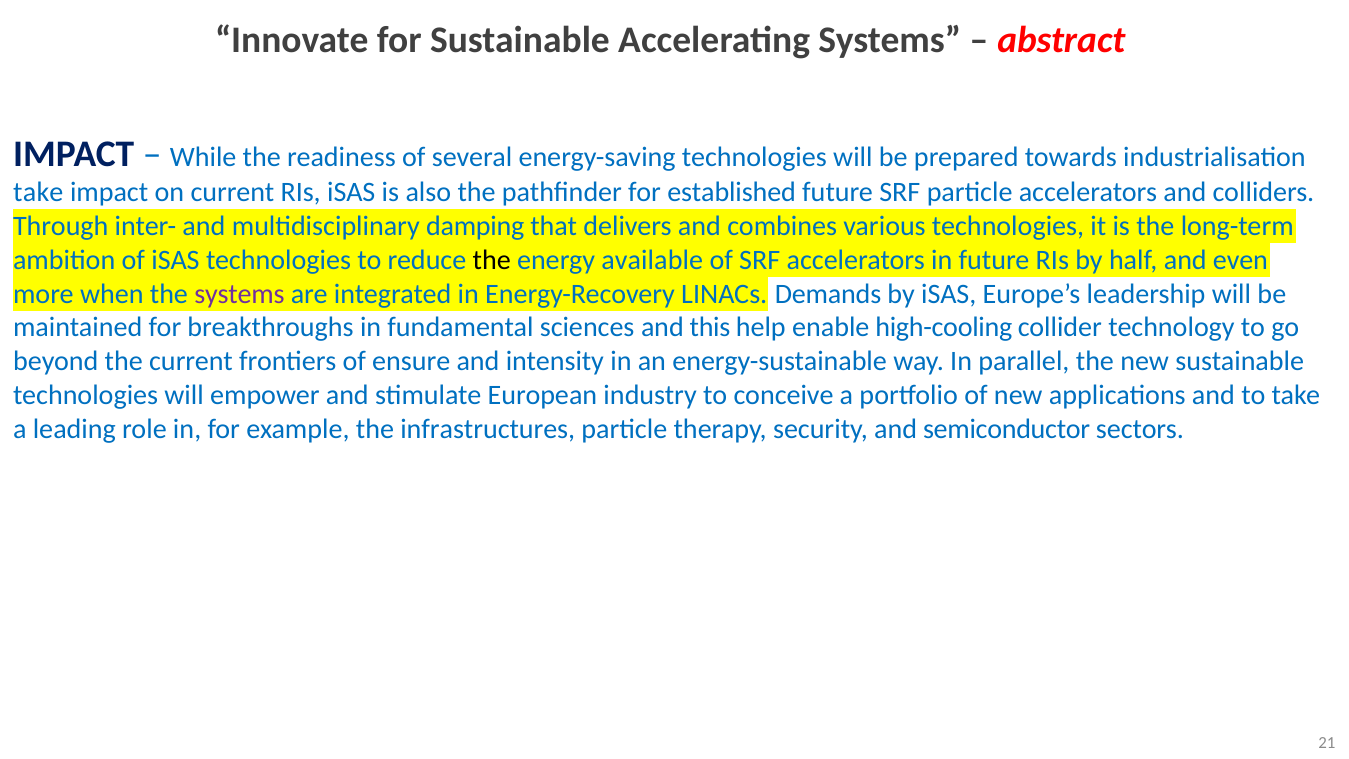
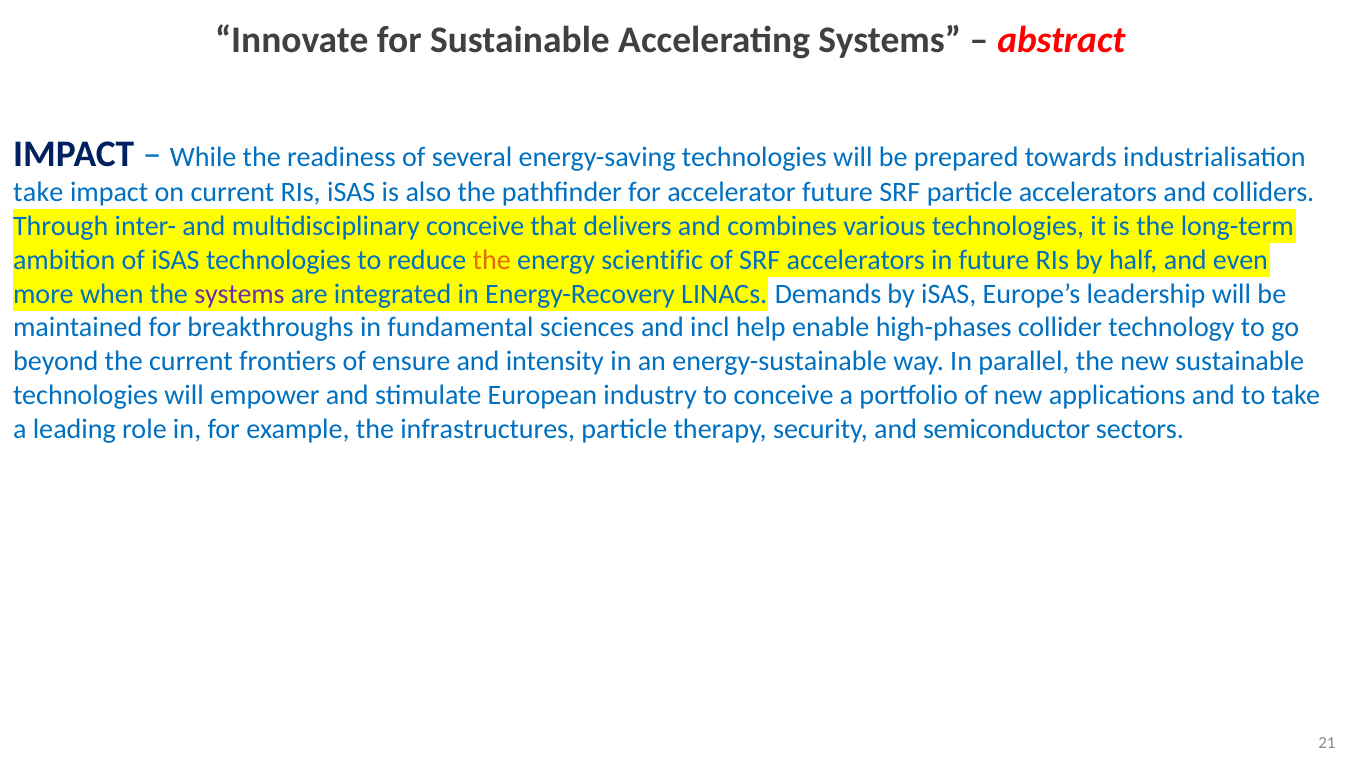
established: established -> accelerator
multidisciplinary damping: damping -> conceive
the at (492, 260) colour: black -> orange
available: available -> scientific
this: this -> incl
high-cooling: high-cooling -> high-phases
